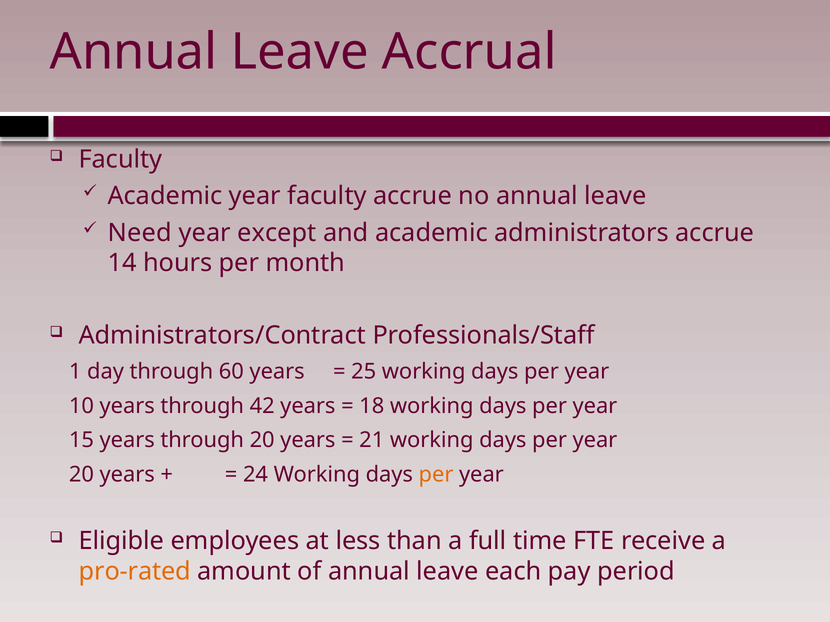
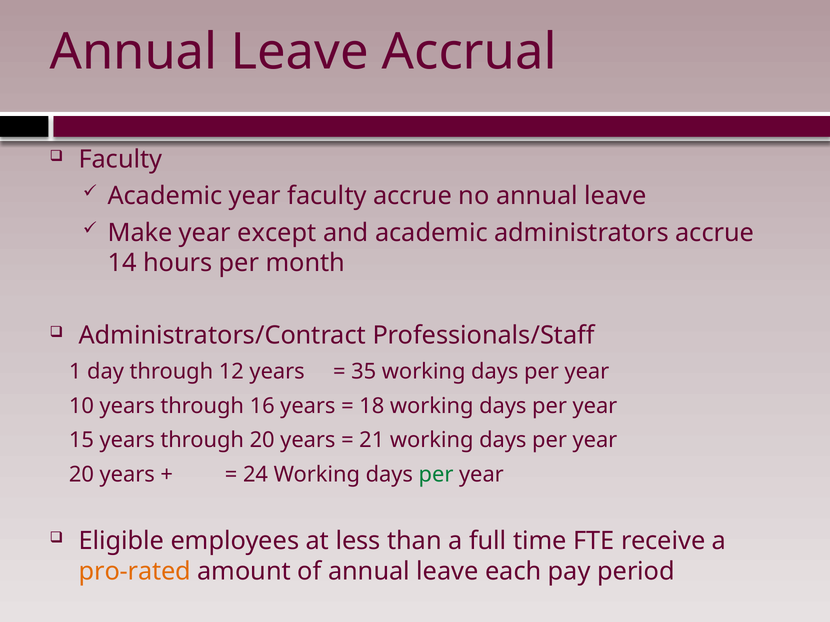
Need: Need -> Make
60: 60 -> 12
25: 25 -> 35
42: 42 -> 16
per at (436, 475) colour: orange -> green
